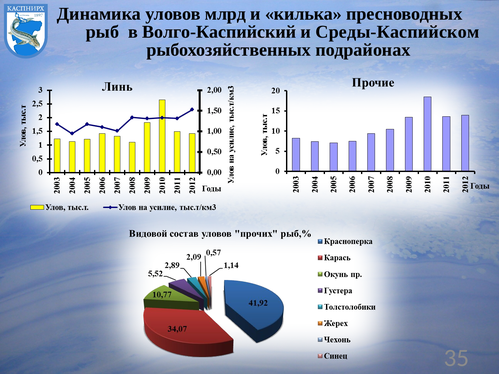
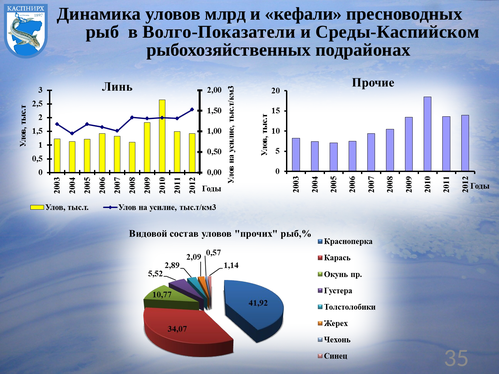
килька: килька -> кефали
Волго-Каспийский: Волго-Каспийский -> Волго-Показатели
